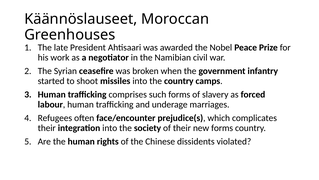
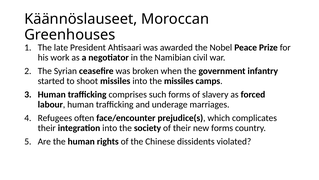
the country: country -> missiles
